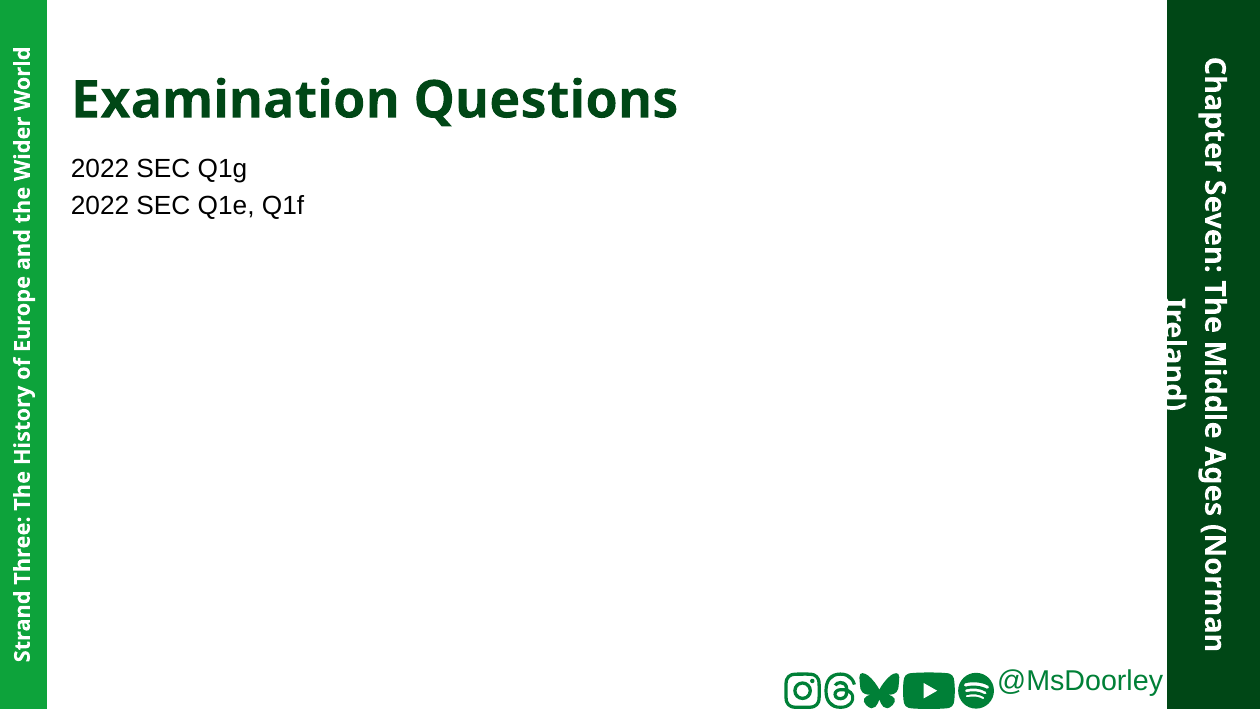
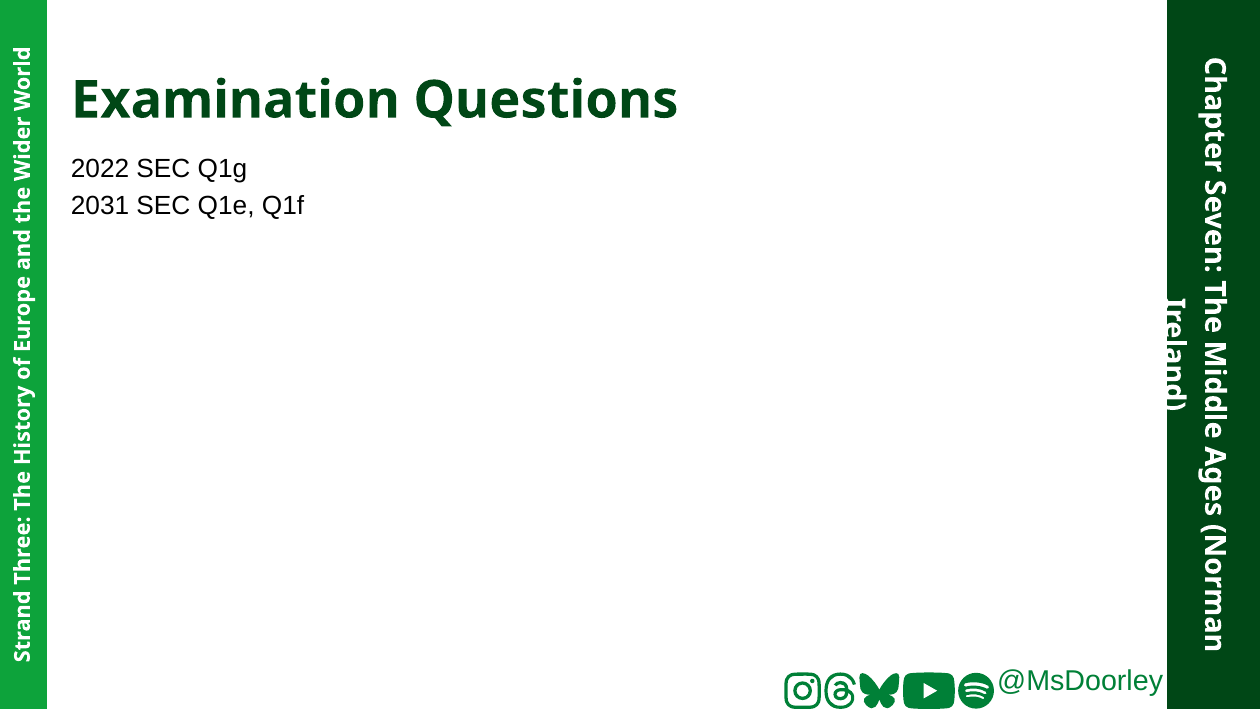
2022 at (100, 206): 2022 -> 2031
